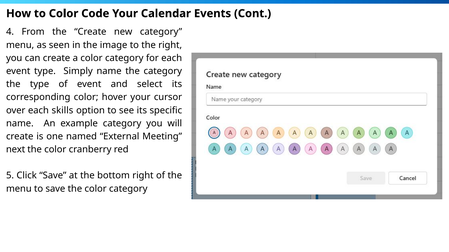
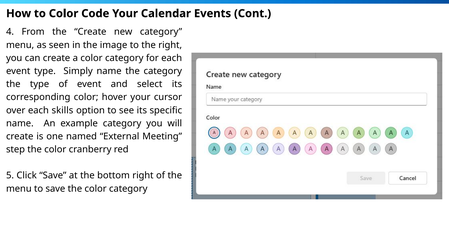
next: next -> step
